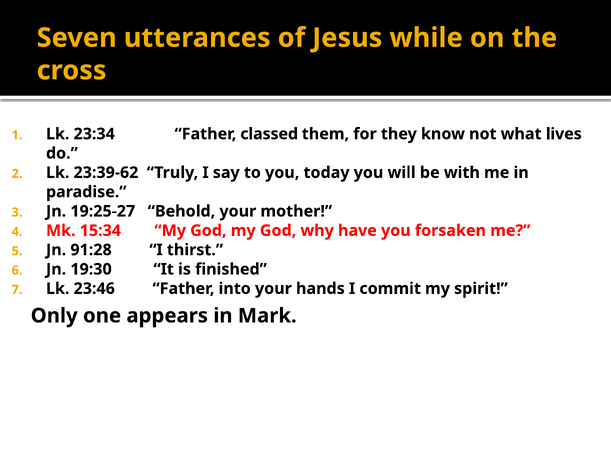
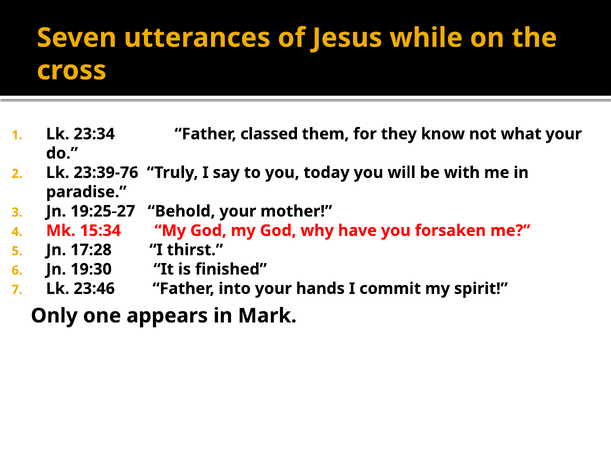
what lives: lives -> your
23:39-62: 23:39-62 -> 23:39-76
91:28: 91:28 -> 17:28
